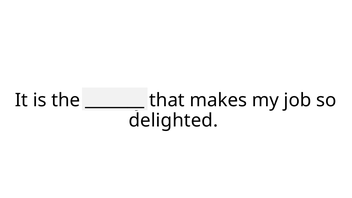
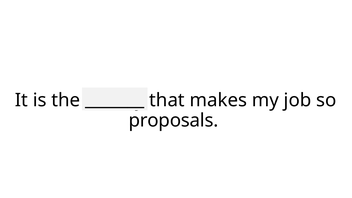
delighted: delighted -> proposals
